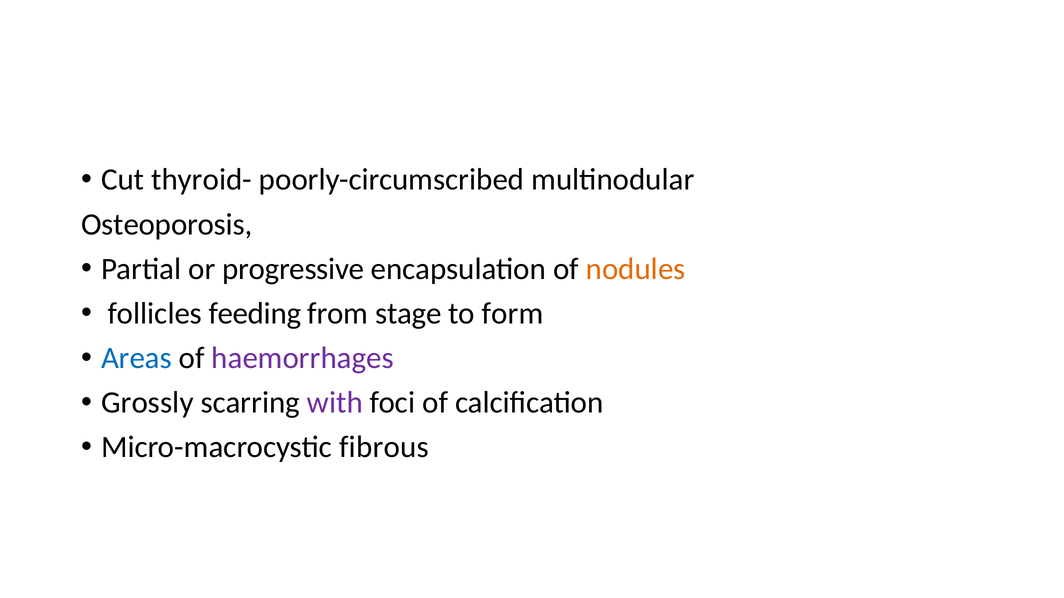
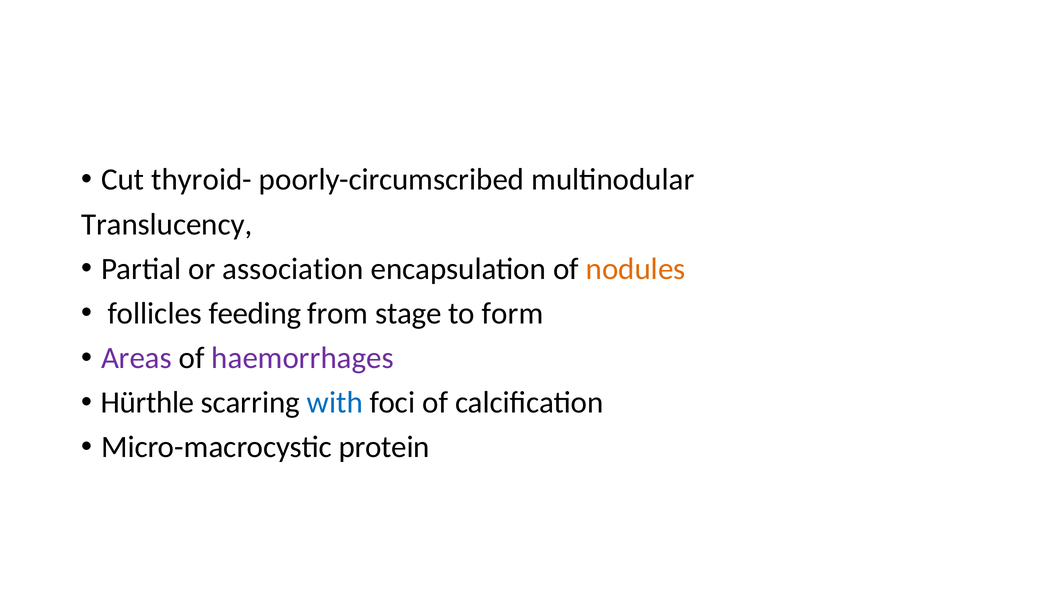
Osteoporosis: Osteoporosis -> Translucency
progressive: progressive -> association
Areas colour: blue -> purple
Grossly: Grossly -> Hürthle
with colour: purple -> blue
fibrous: fibrous -> protein
